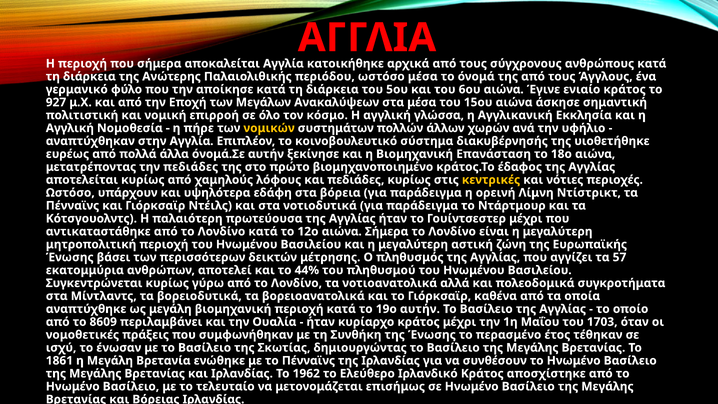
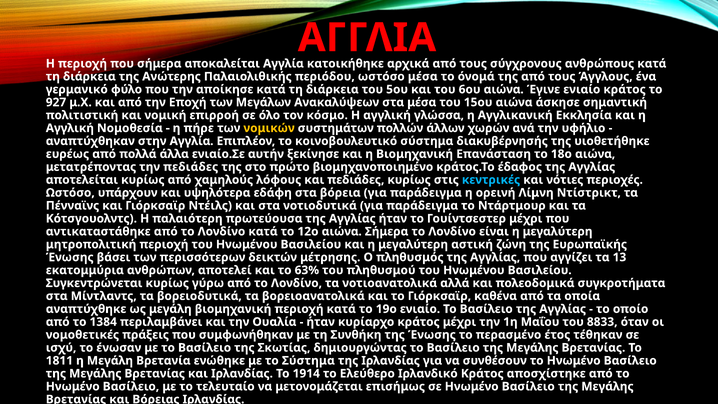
όνομά.Σε: όνομά.Σε -> ενιαίο.Σε
κεντρικές colour: yellow -> light blue
57: 57 -> 13
44%: 44% -> 63%
19ο αυτήν: αυτήν -> ενιαίο
8609: 8609 -> 1384
1703: 1703 -> 8833
1861: 1861 -> 1811
το Πένναϊνς: Πένναϊνς -> Σύστημα
1962: 1962 -> 1914
